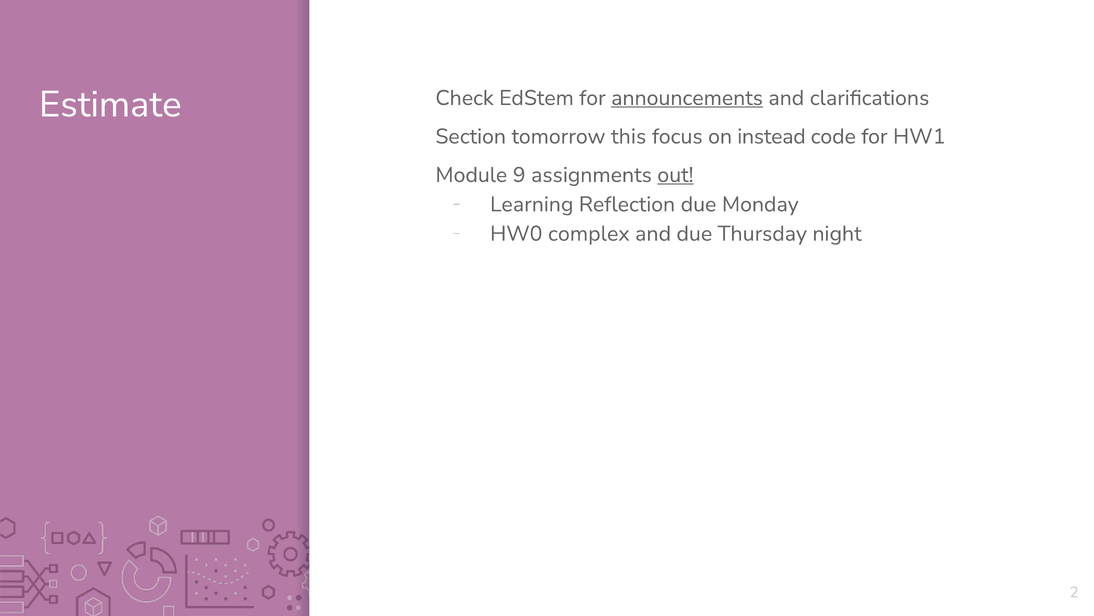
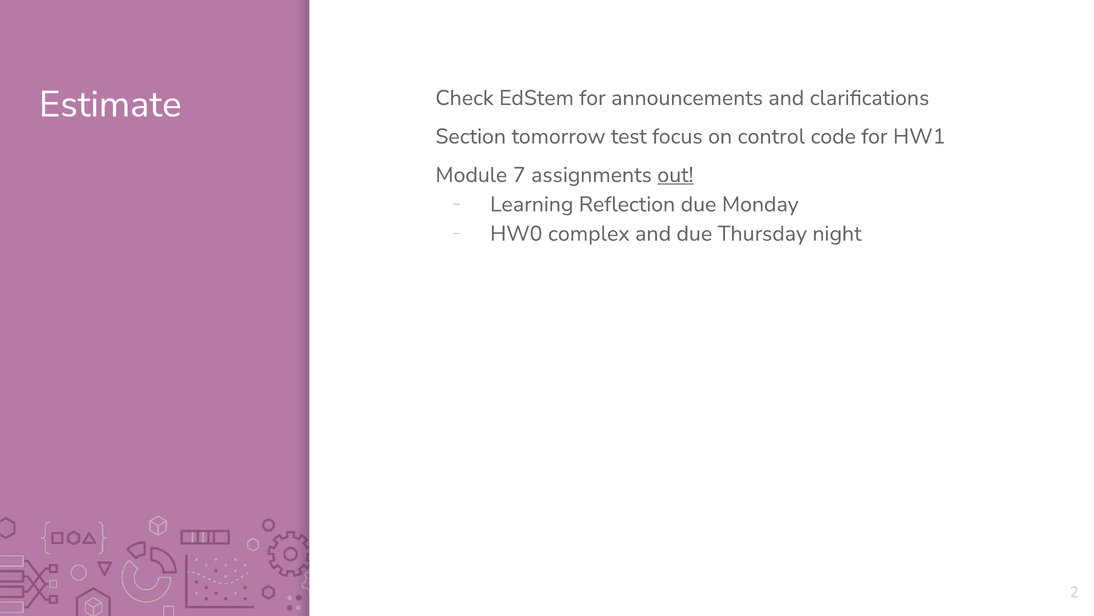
announcements underline: present -> none
this: this -> test
instead: instead -> control
9: 9 -> 7
